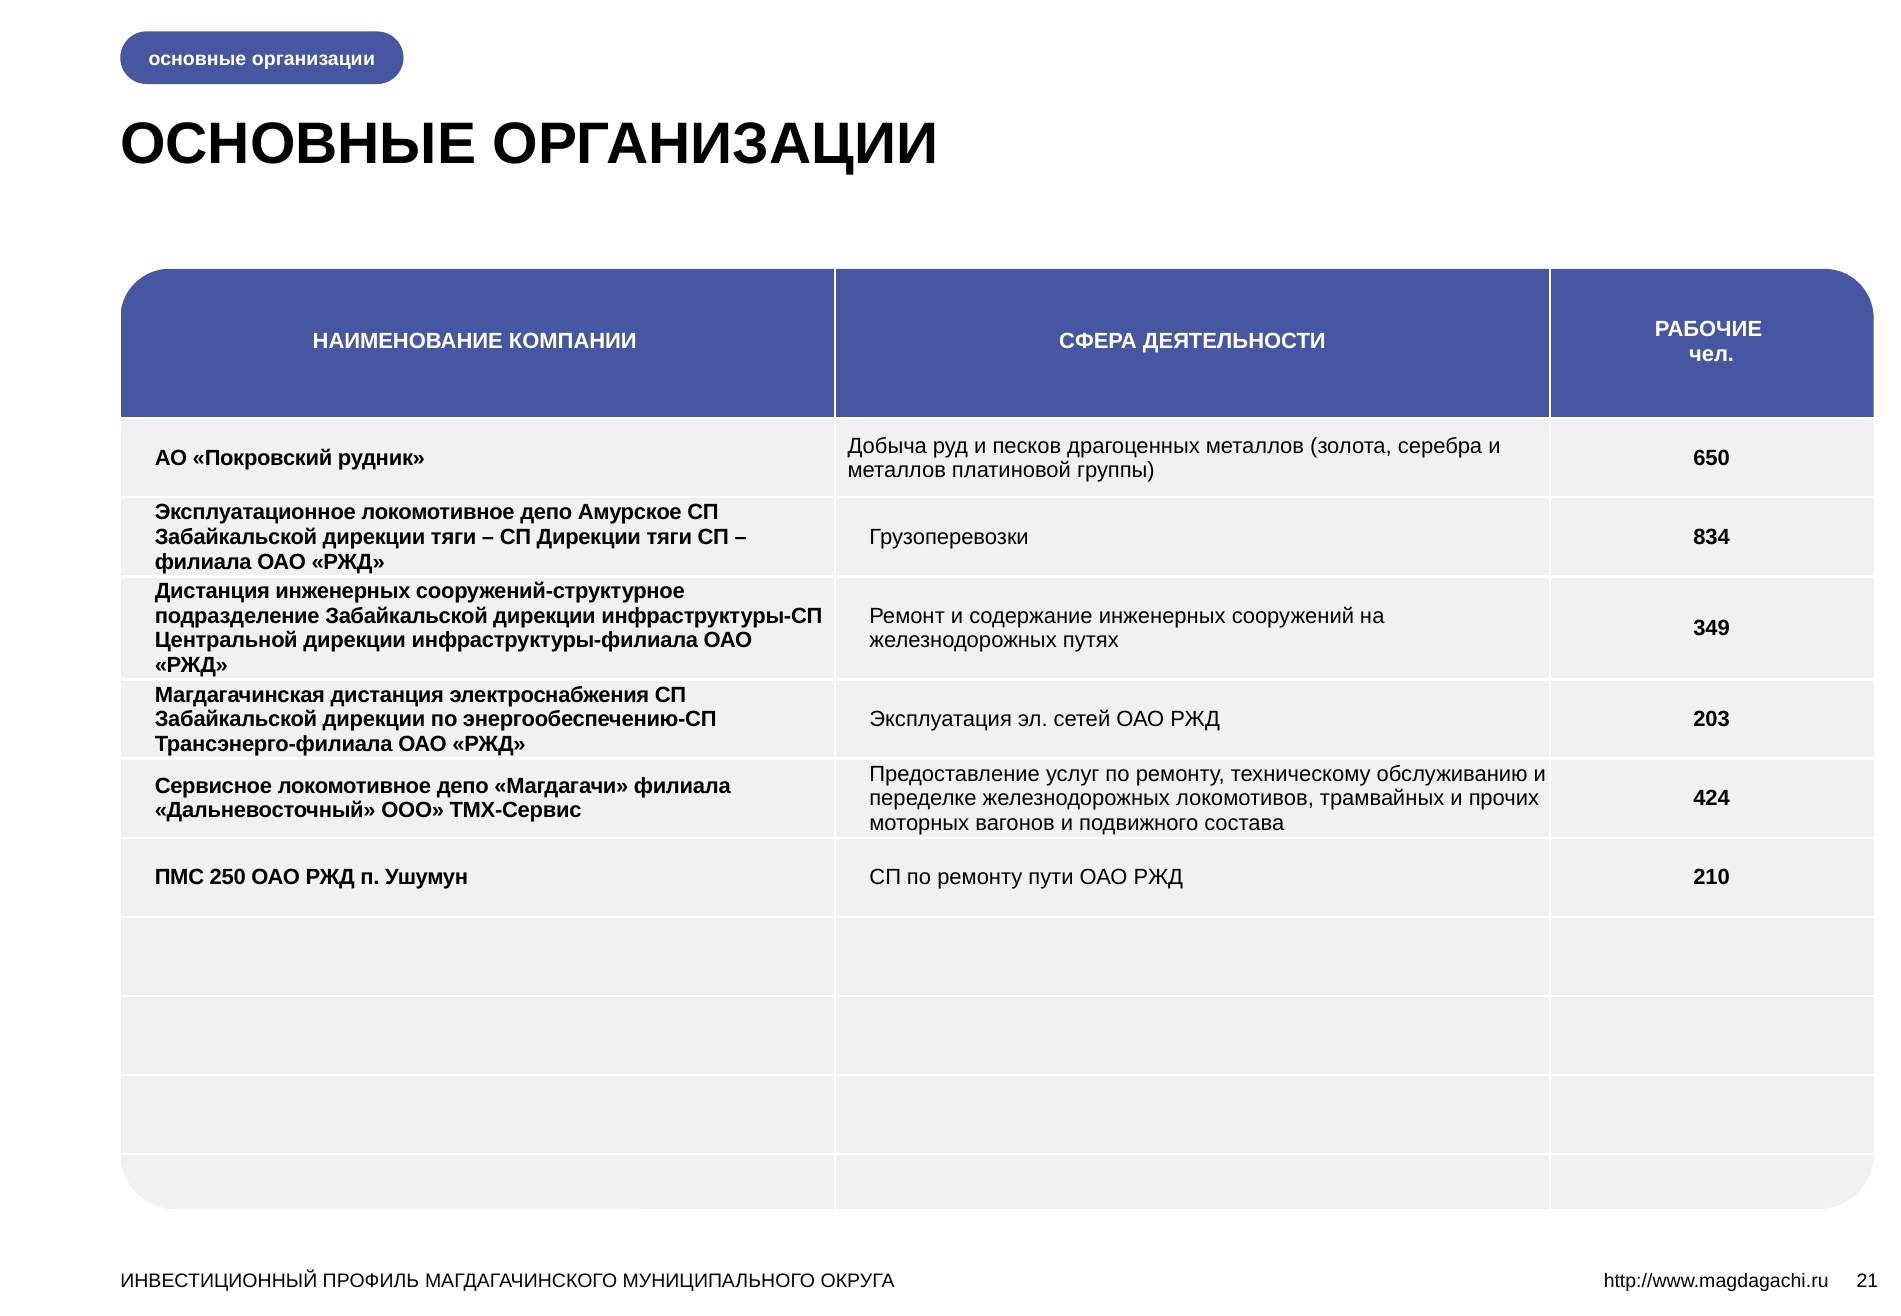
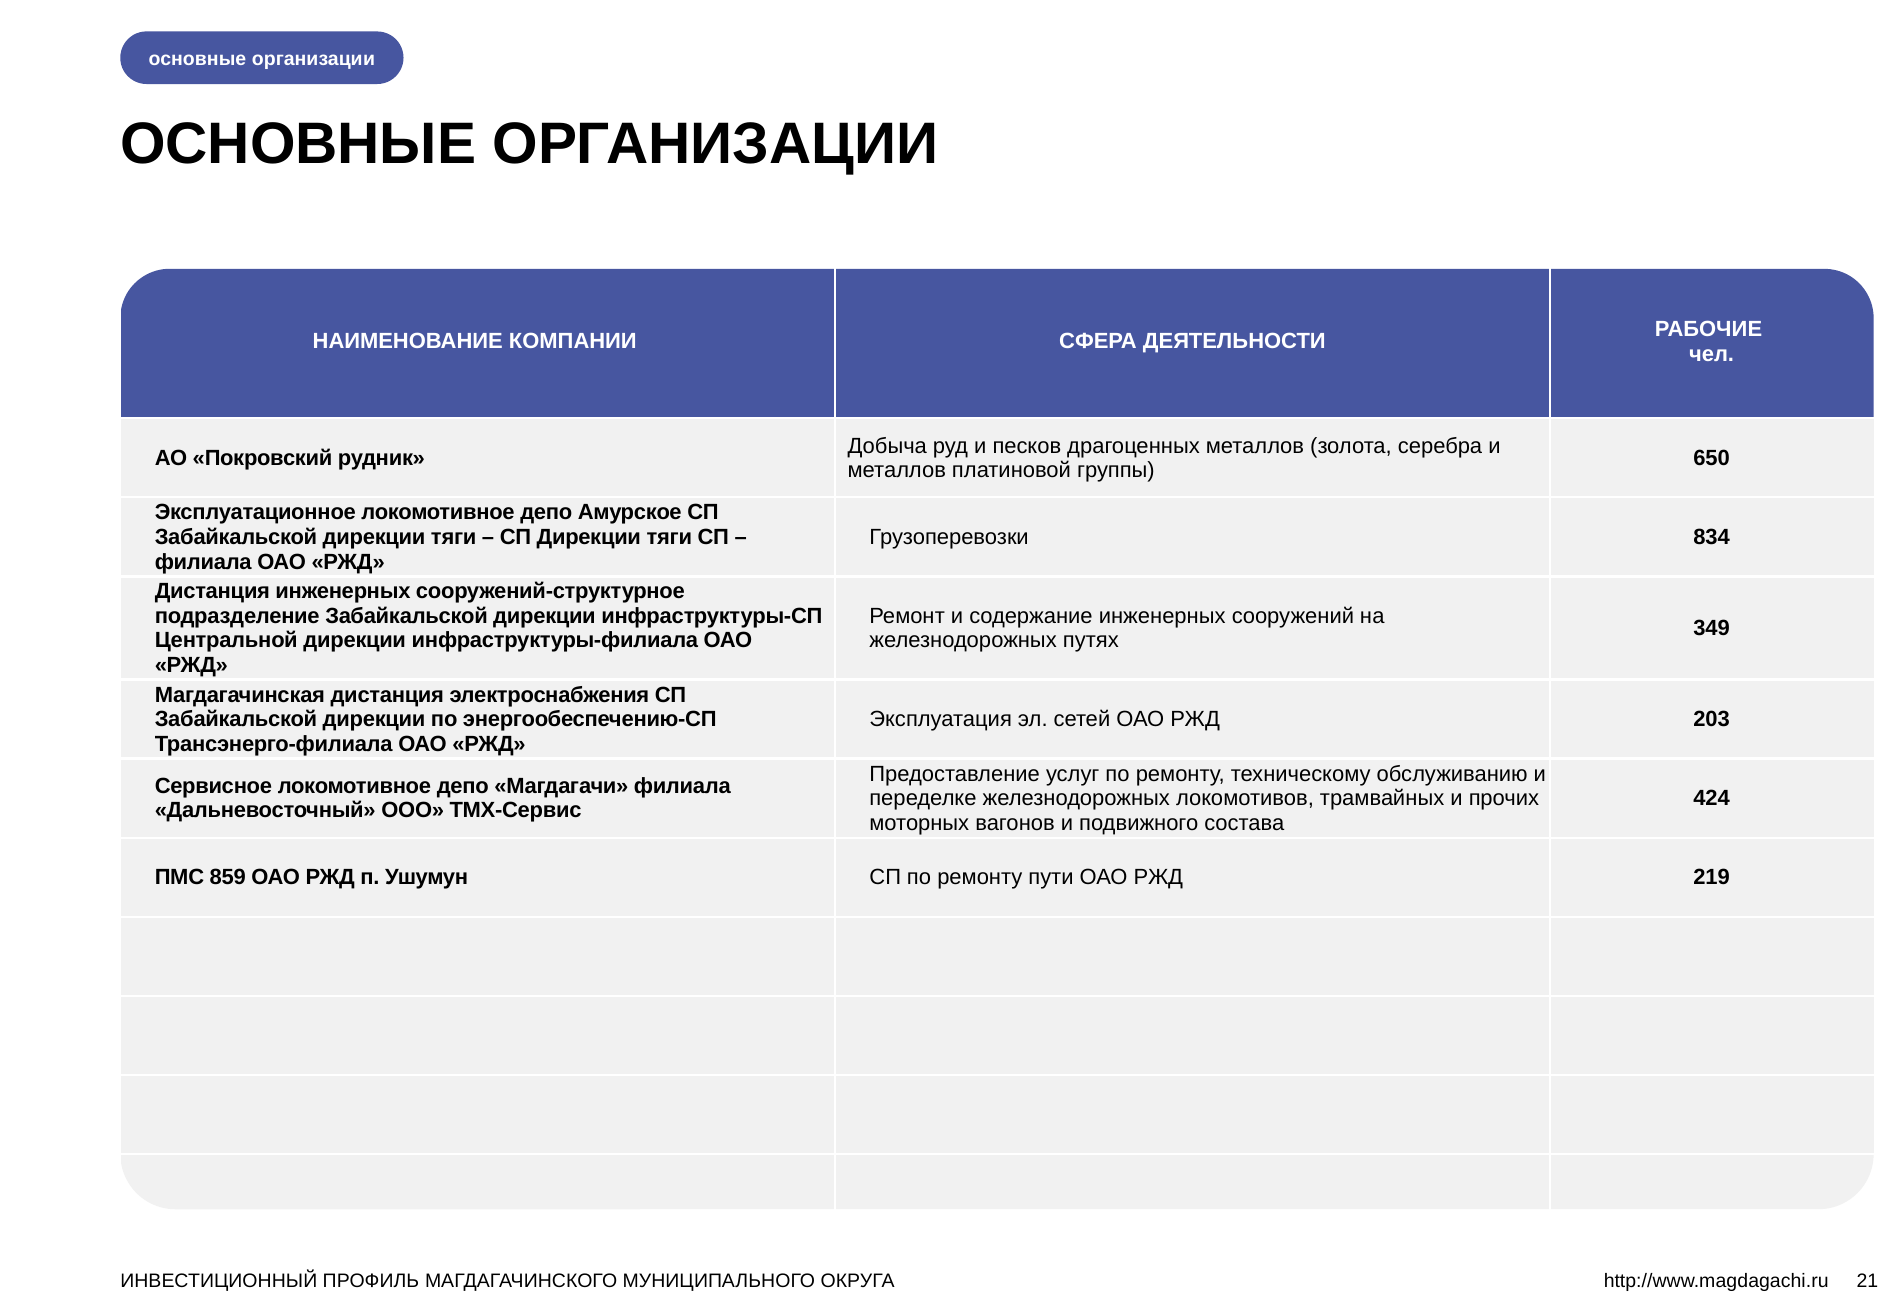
250: 250 -> 859
210: 210 -> 219
